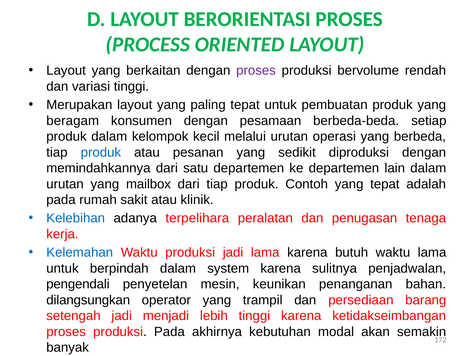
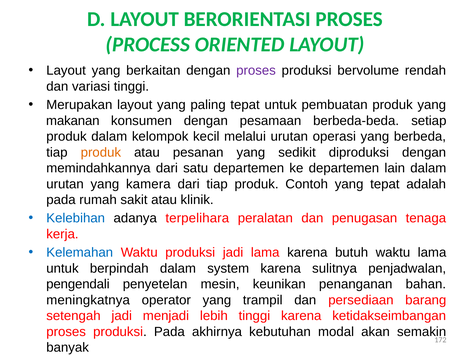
beragam: beragam -> makanan
produk at (101, 152) colour: blue -> orange
mailbox: mailbox -> kamera
dilangsungkan: dilangsungkan -> meningkatnya
